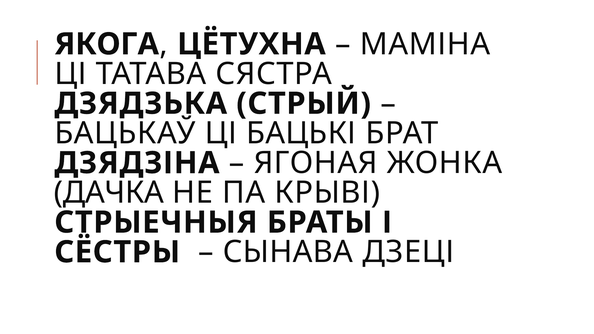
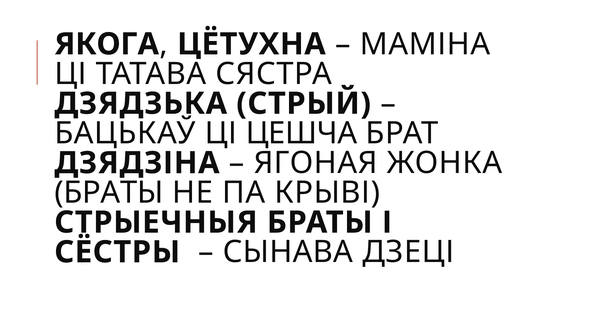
БАЦЬКІ: БАЦЬКІ -> ЦЕШЧА
ДАЧКА at (109, 193): ДАЧКА -> БРАТЫ
